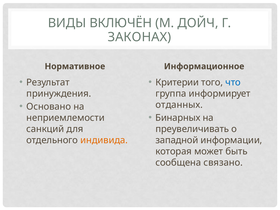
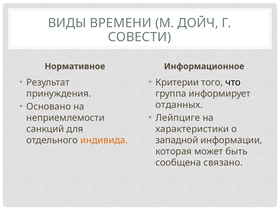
ВКЛЮЧЁН: ВКЛЮЧЁН -> ВРЕМЕНИ
ЗАКОНАХ: ЗАКОНАХ -> СОВЕСТИ
что colour: blue -> black
Бинарных: Бинарных -> Лейпциге
преувеличивать: преувеличивать -> характеристики
